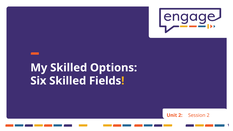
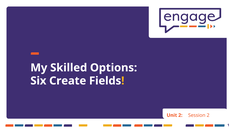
Six Skilled: Skilled -> Create
